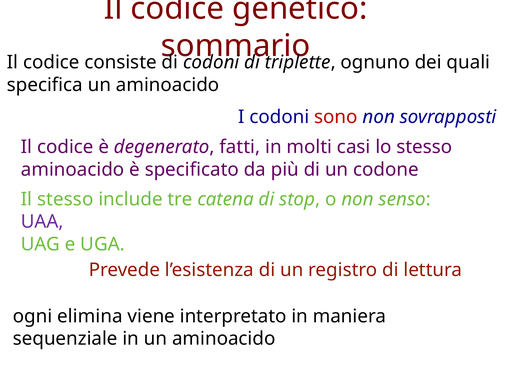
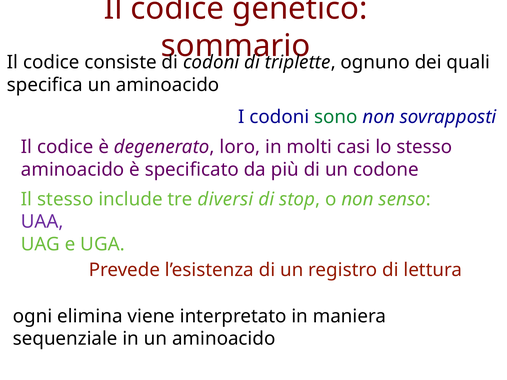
sono colour: red -> green
fatti: fatti -> loro
catena: catena -> diversi
